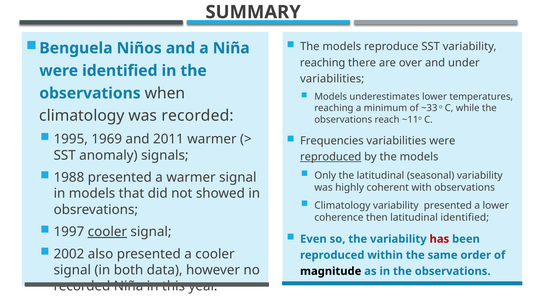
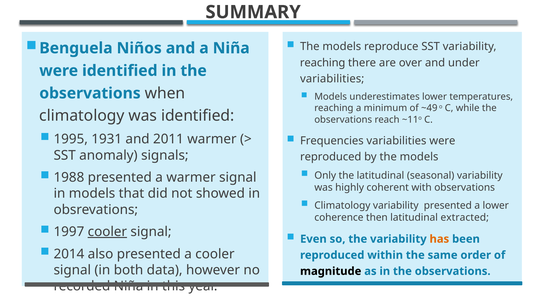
~33: ~33 -> ~49
was recorded: recorded -> identified
1969: 1969 -> 1931
reproduced at (331, 157) underline: present -> none
latitudinal identified: identified -> extracted
has colour: red -> orange
2002: 2002 -> 2014
